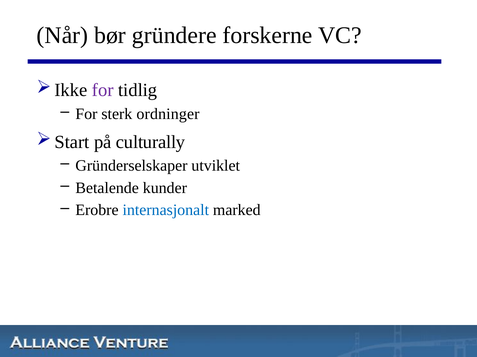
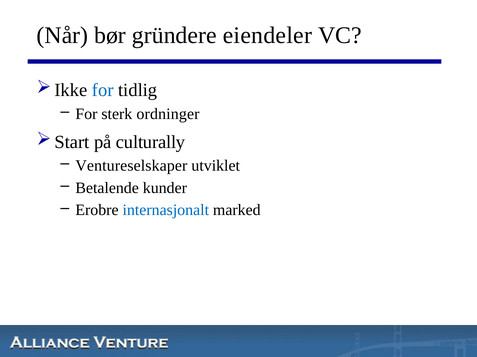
forskerne: forskerne -> eiendeler
for at (103, 90) colour: purple -> blue
Gründerselskaper: Gründerselskaper -> Ventureselskaper
